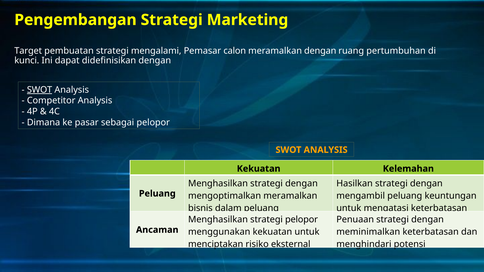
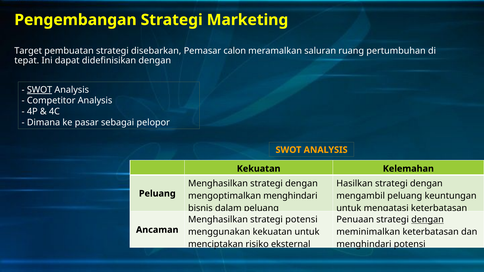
mengalami: mengalami -> disebarkan
meramalkan dengan: dengan -> saluran
kunci: kunci -> tepat
mengoptimalkan meramalkan: meramalkan -> menghindari
strategi pelopor: pelopor -> potensi
dengan at (427, 220) underline: none -> present
